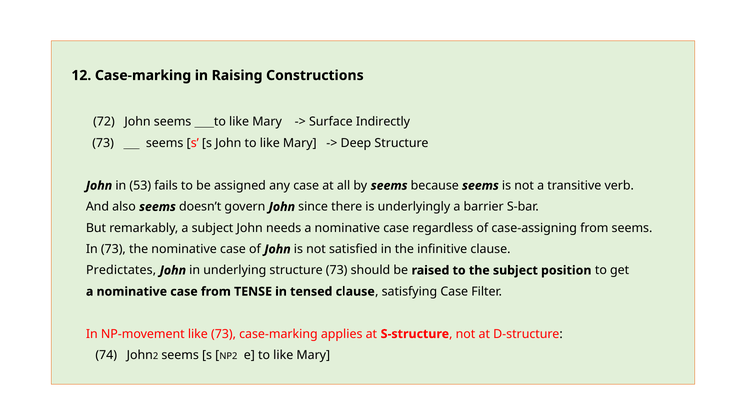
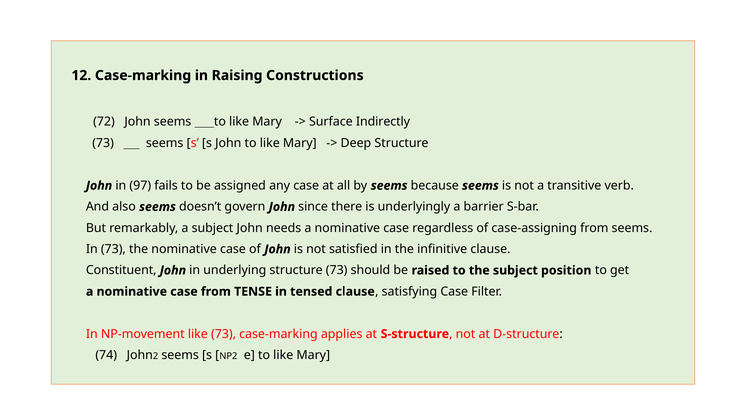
53: 53 -> 97
Predictates: Predictates -> Constituent
